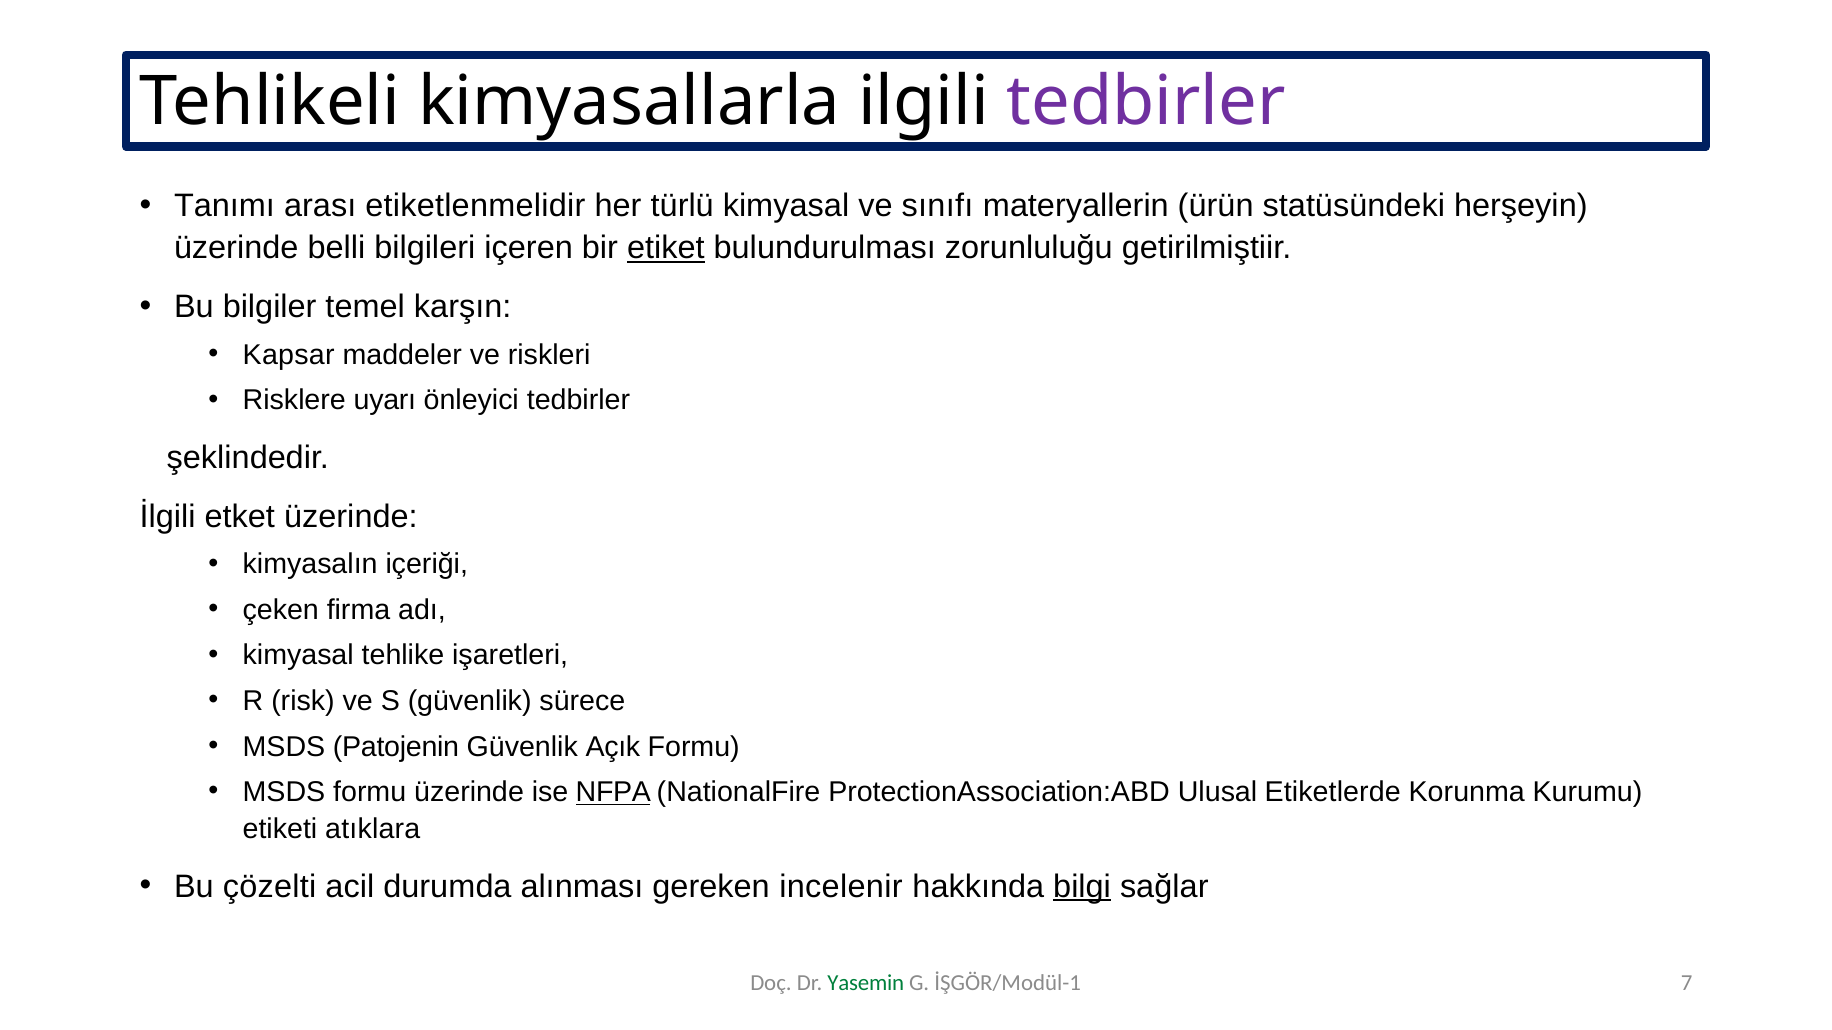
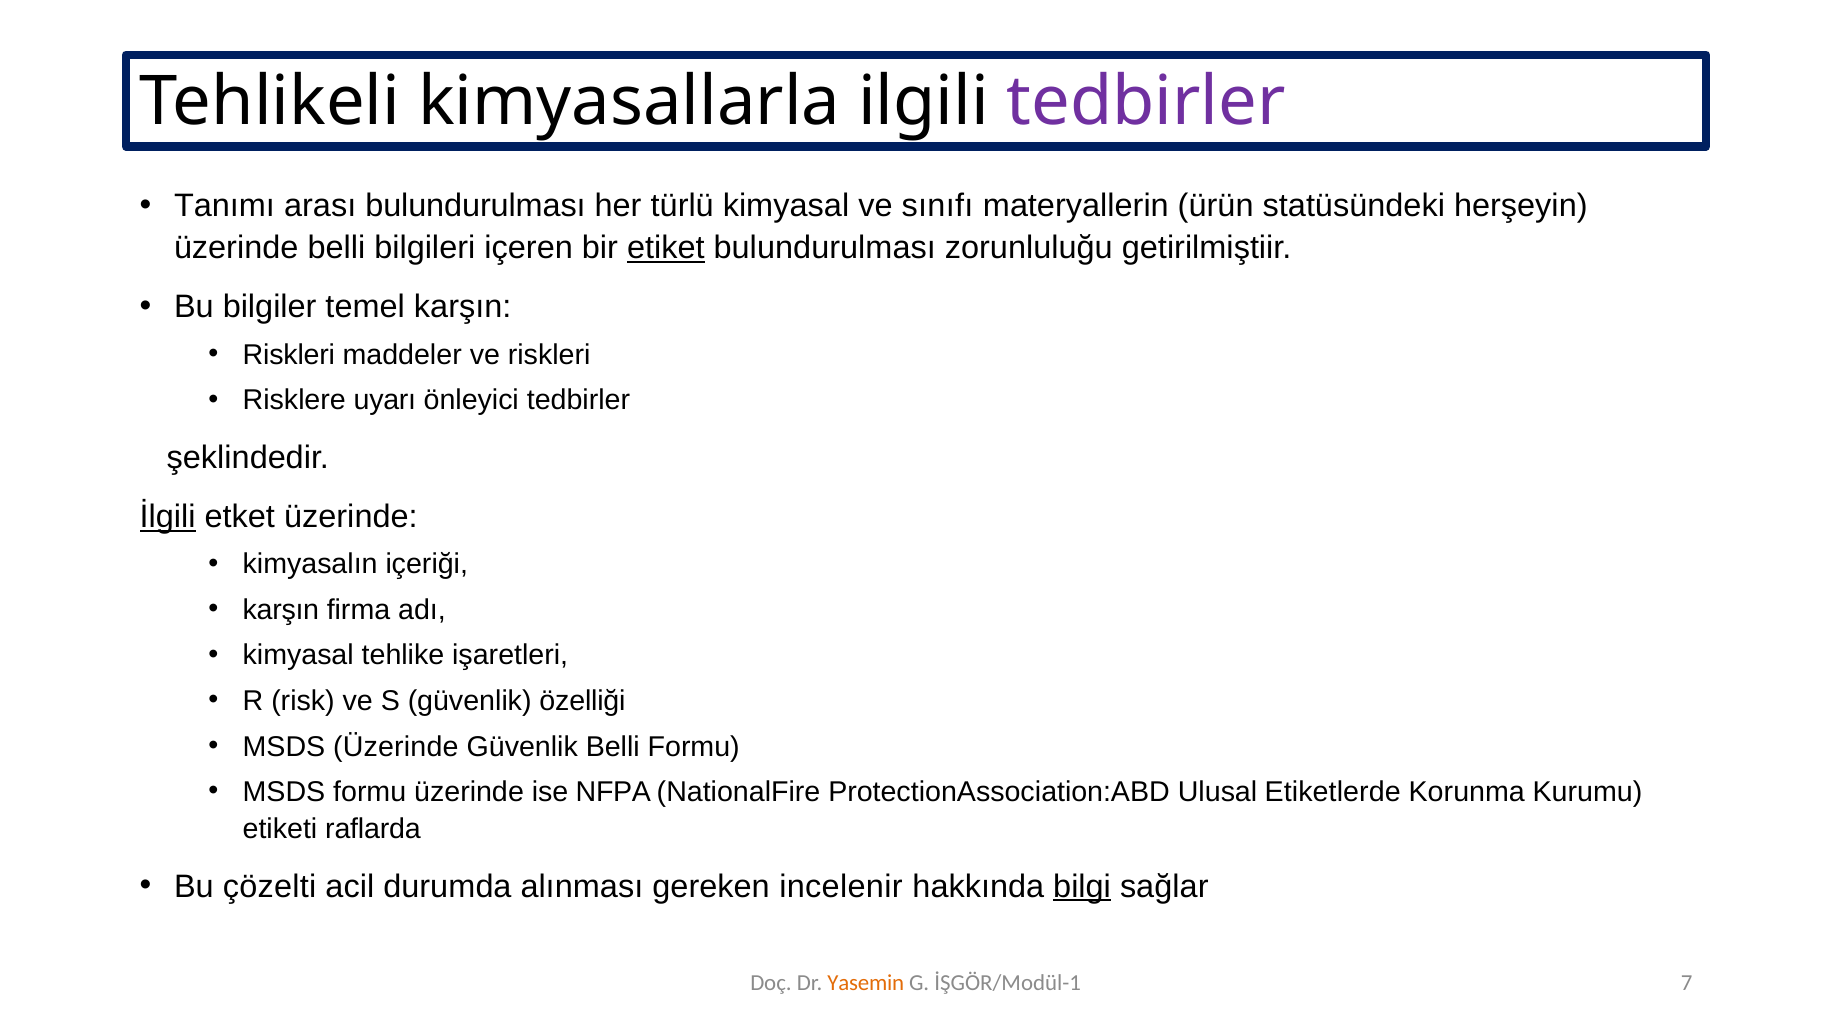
arası etiketlenmelidir: etiketlenmelidir -> bulundurulması
Kapsar at (289, 355): Kapsar -> Riskleri
İlgili underline: none -> present
çeken at (281, 610): çeken -> karşın
sürece: sürece -> özelliği
MSDS Patojenin: Patojenin -> Üzerinde
Güvenlik Açık: Açık -> Belli
NFPA underline: present -> none
atıklara: atıklara -> raflarda
Yasemin colour: green -> orange
